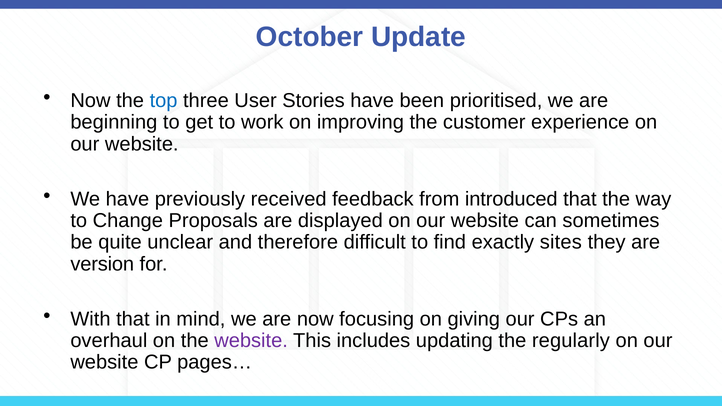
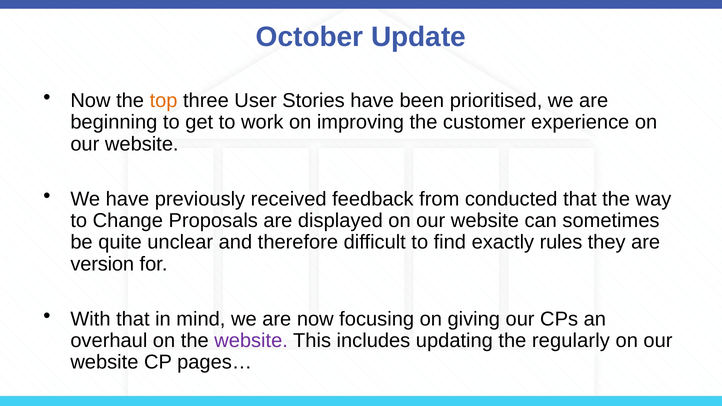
top colour: blue -> orange
introduced: introduced -> conducted
sites: sites -> rules
